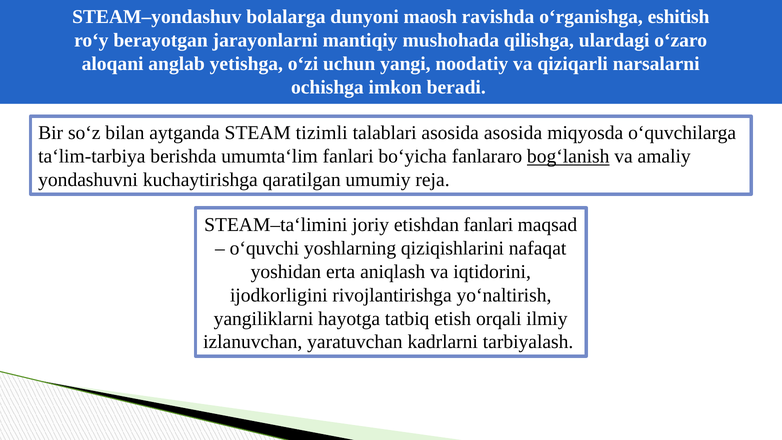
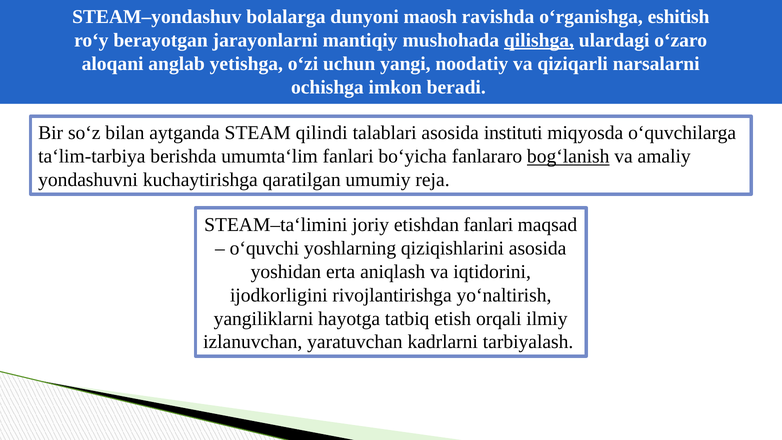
qilishga underline: none -> present
tizimli: tizimli -> qilindi
asosida asosida: asosida -> instituti
qiziqishlarini nafaqat: nafaqat -> asosida
